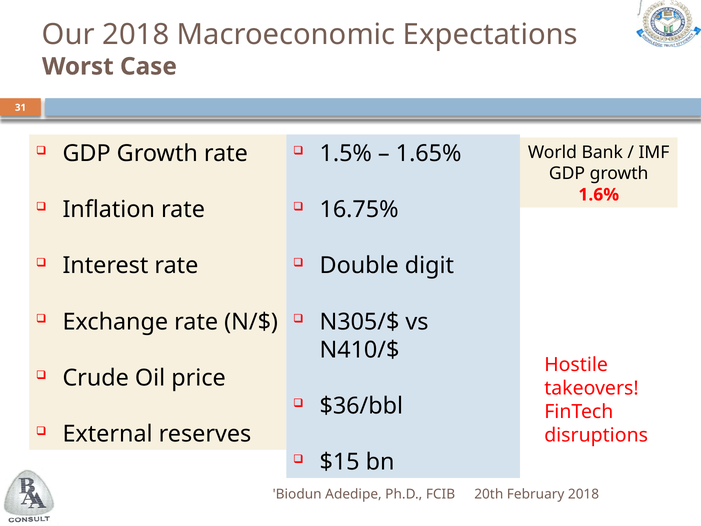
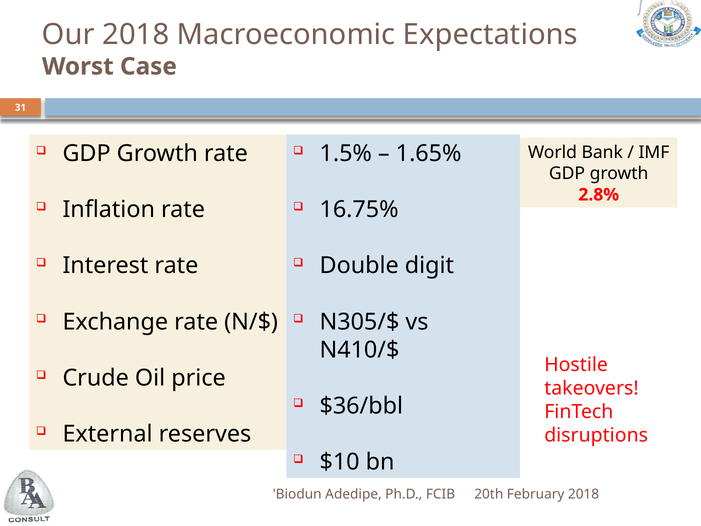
1.6%: 1.6% -> 2.8%
$15: $15 -> $10
